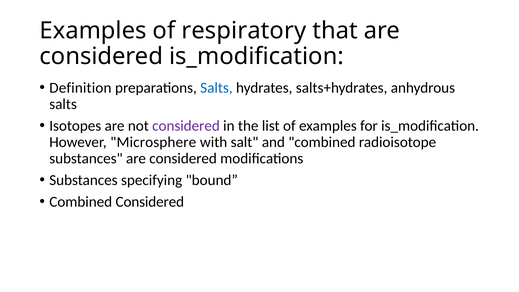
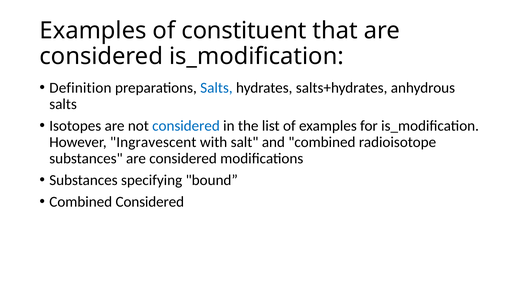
respiratory: respiratory -> constituent
considered at (186, 126) colour: purple -> blue
Microsphere: Microsphere -> Ingravescent
